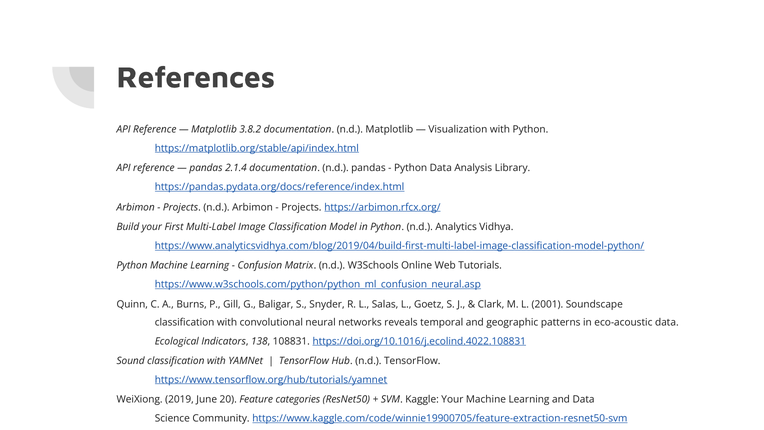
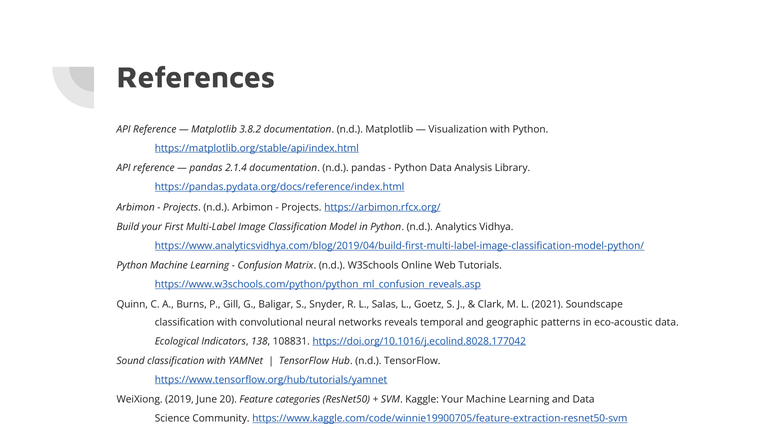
https://www.w3schools.com/python/python_ml_confusion_neural.asp: https://www.w3schools.com/python/python_ml_confusion_neural.asp -> https://www.w3schools.com/python/python_ml_confusion_reveals.asp
2001: 2001 -> 2021
https://doi.org/10.1016/j.ecolind.4022.108831: https://doi.org/10.1016/j.ecolind.4022.108831 -> https://doi.org/10.1016/j.ecolind.8028.177042
